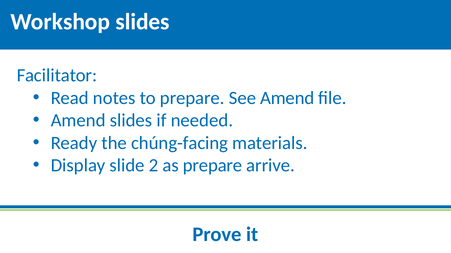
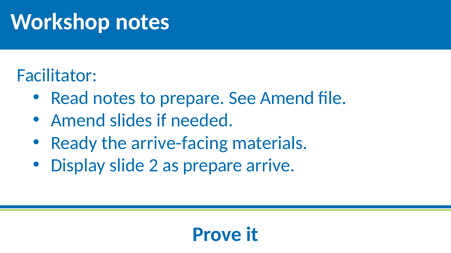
Workshop slides: slides -> notes
chúng-facing: chúng-facing -> arrive-facing
